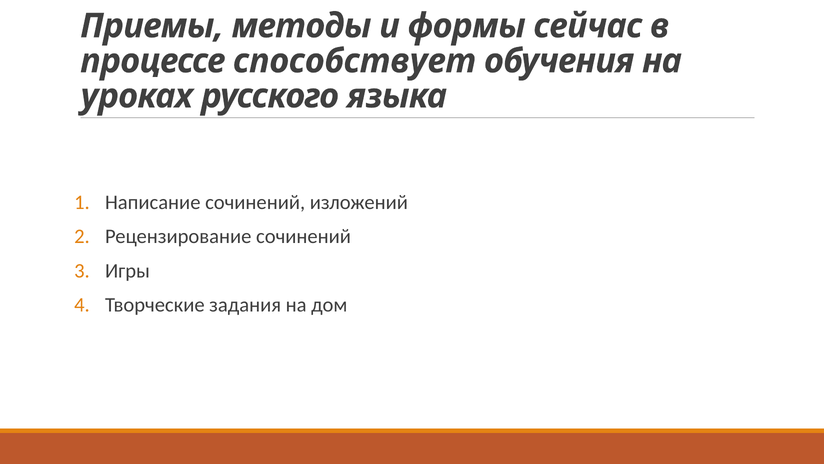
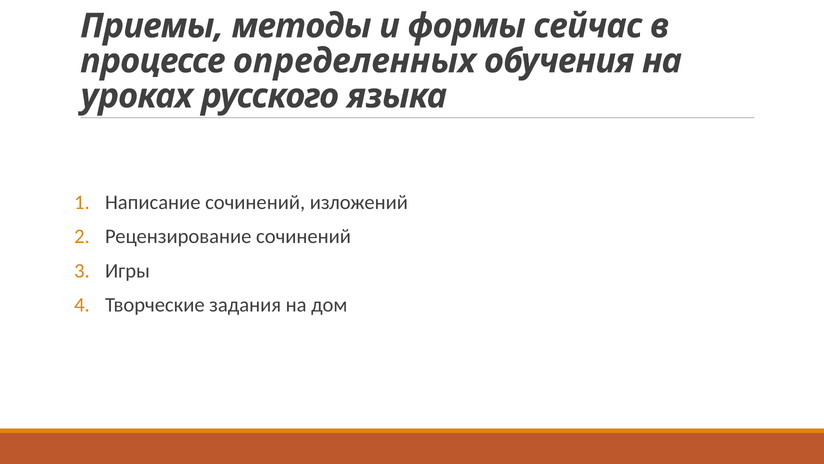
способствует: способствует -> определенных
